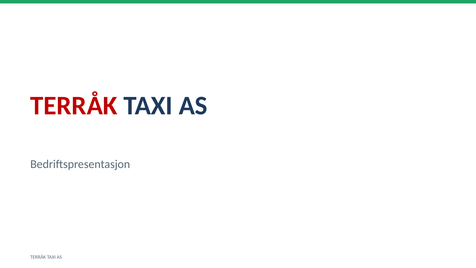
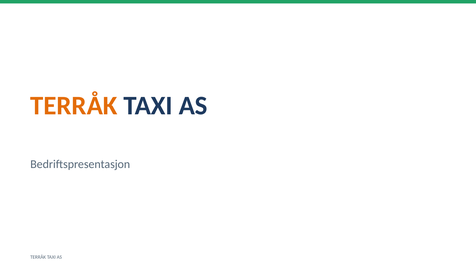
TERRÅK at (74, 106) colour: red -> orange
